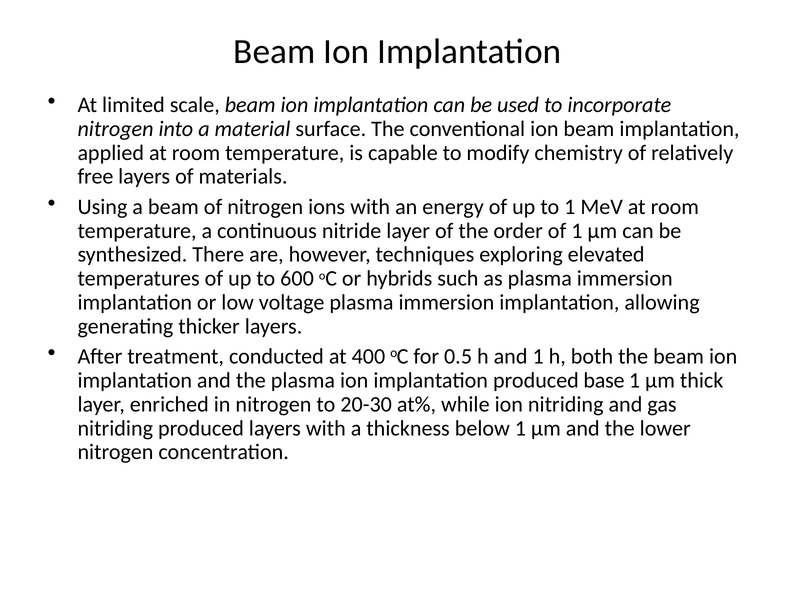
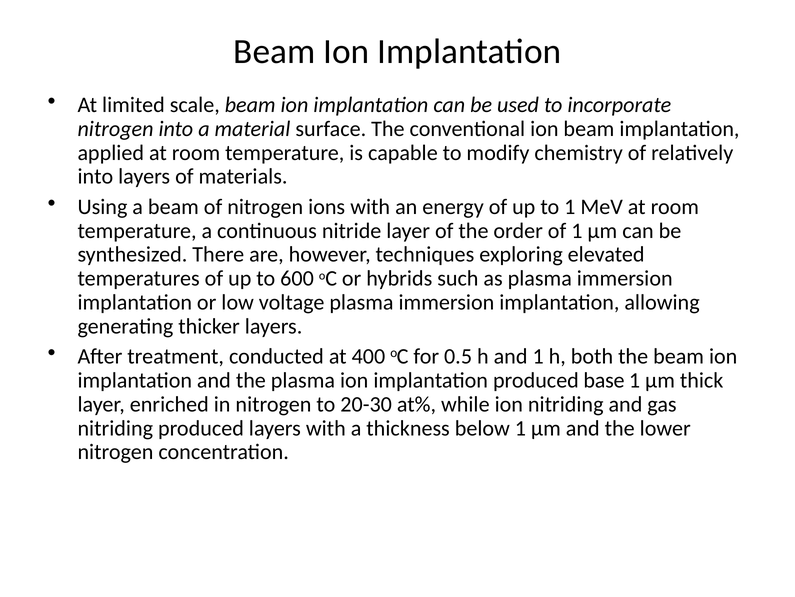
free at (95, 176): free -> into
